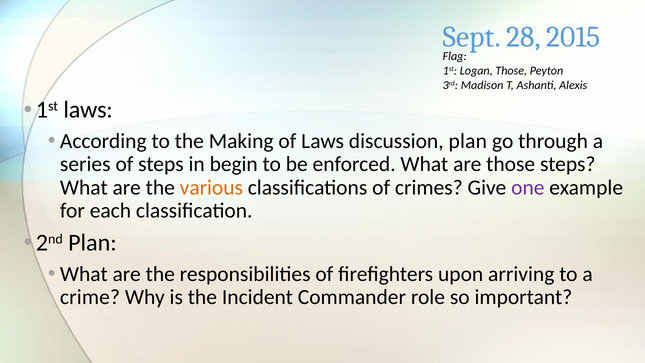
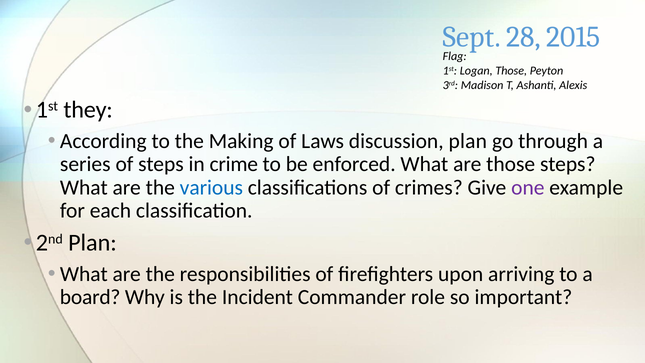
1st laws: laws -> they
begin: begin -> crime
various colour: orange -> blue
crime: crime -> board
